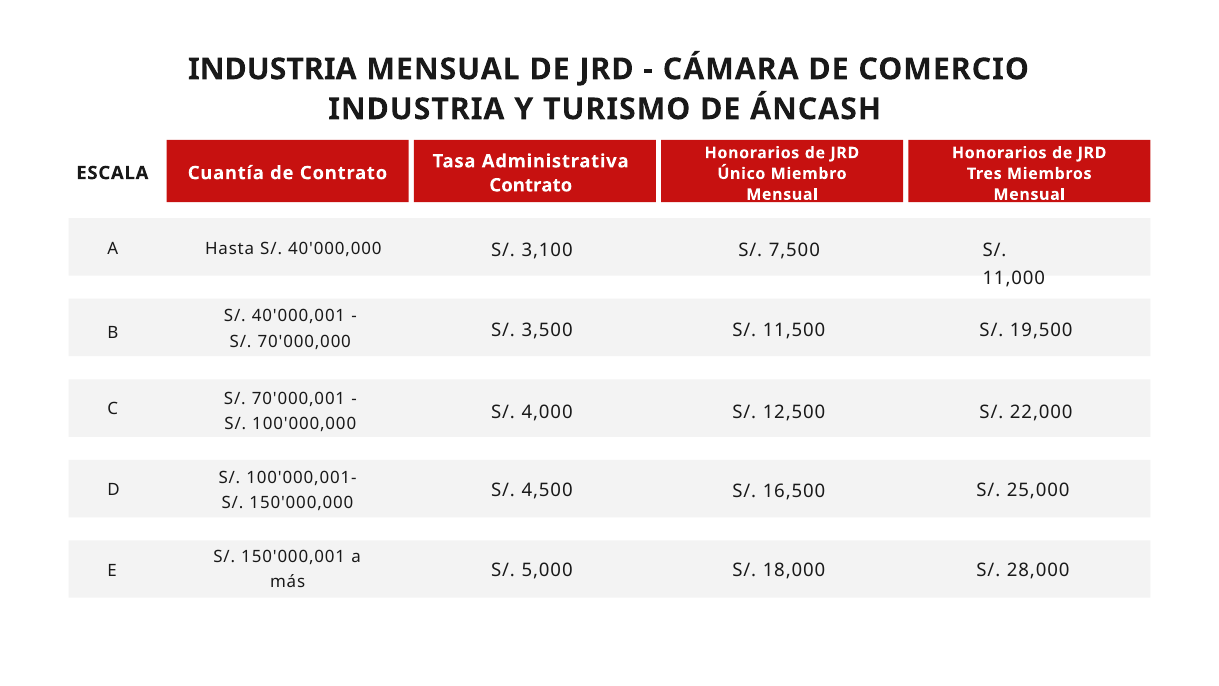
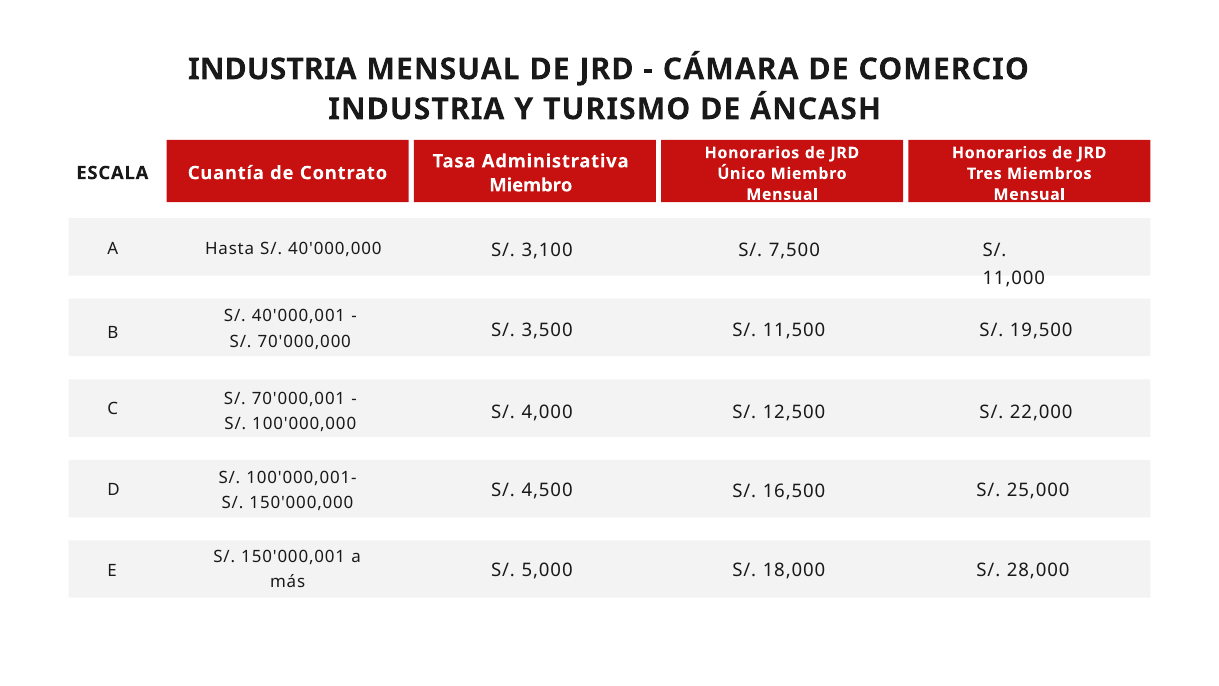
Contrato at (531, 185): Contrato -> Miembro
